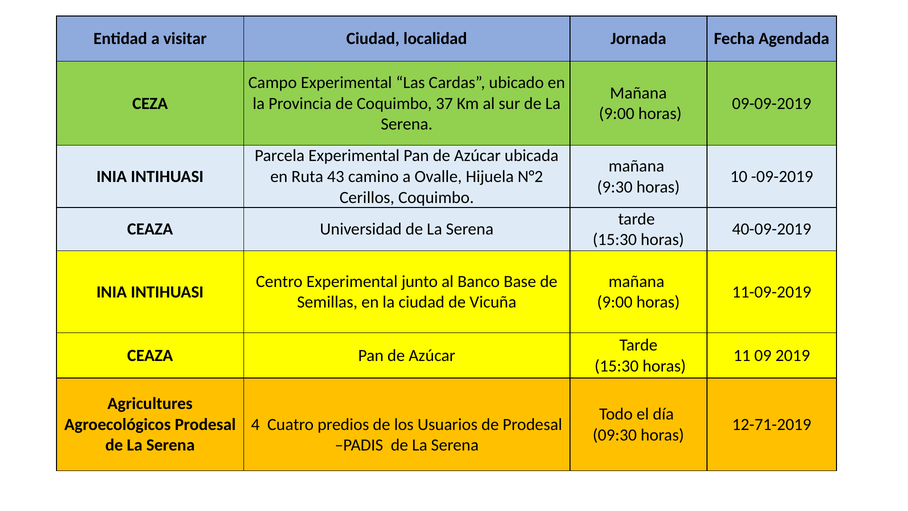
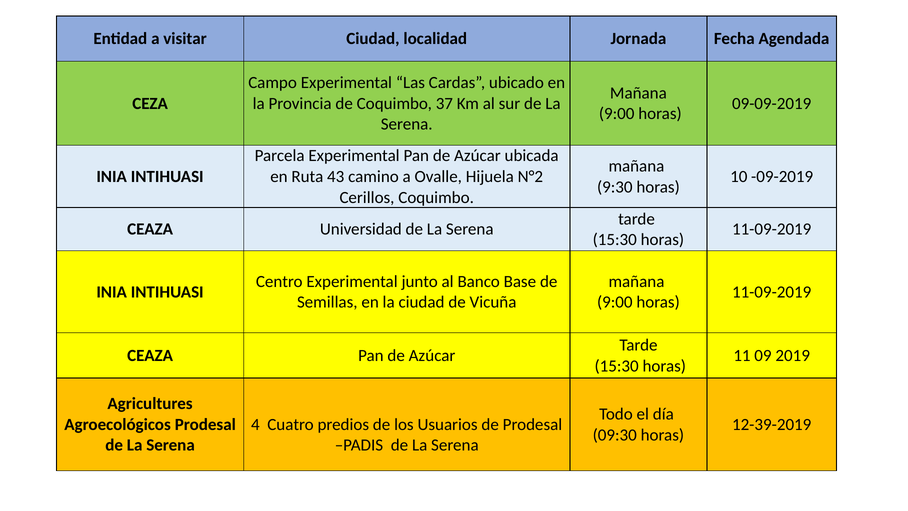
40-09-2019 at (772, 229): 40-09-2019 -> 11-09-2019
12-71-2019: 12-71-2019 -> 12-39-2019
